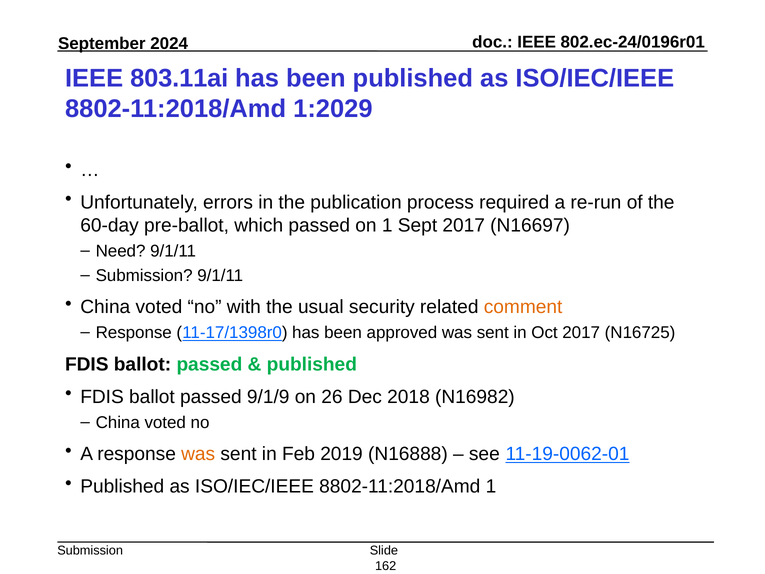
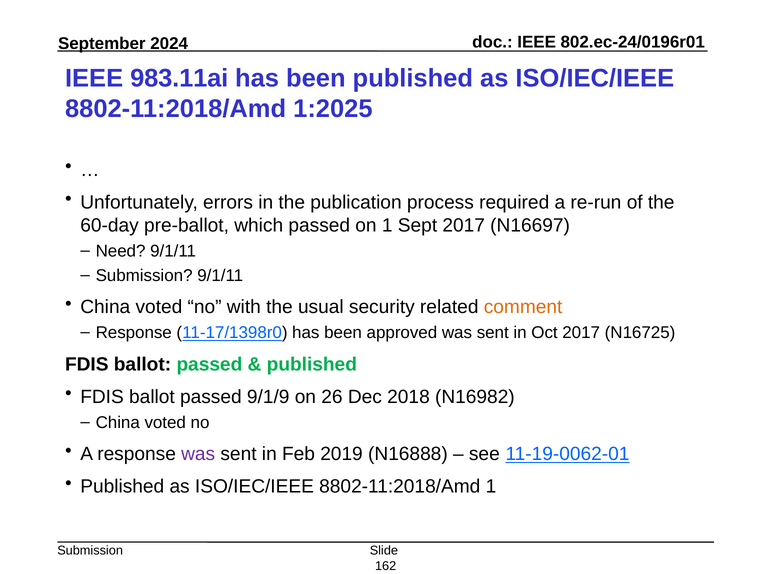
803.11ai: 803.11ai -> 983.11ai
1:2029: 1:2029 -> 1:2025
was at (198, 454) colour: orange -> purple
